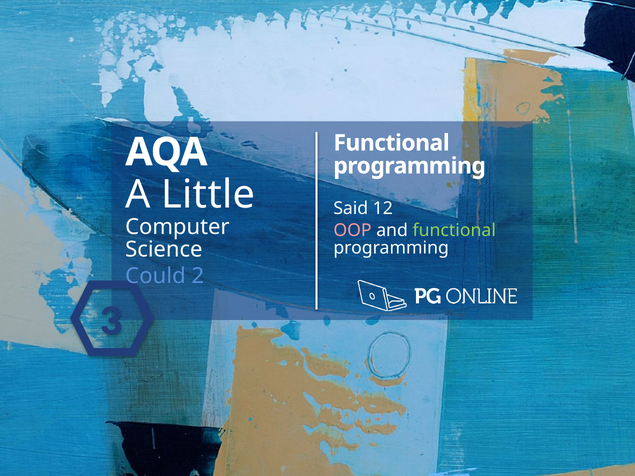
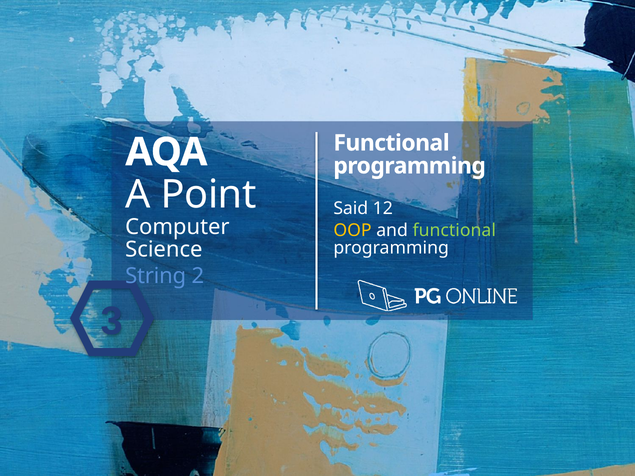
Little: Little -> Point
OOP colour: pink -> yellow
Could: Could -> String
